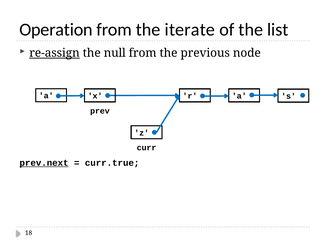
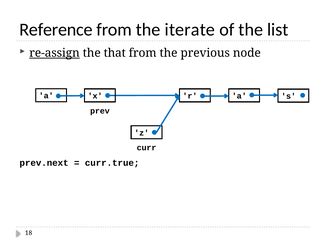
Operation: Operation -> Reference
null: null -> that
prev.next underline: present -> none
